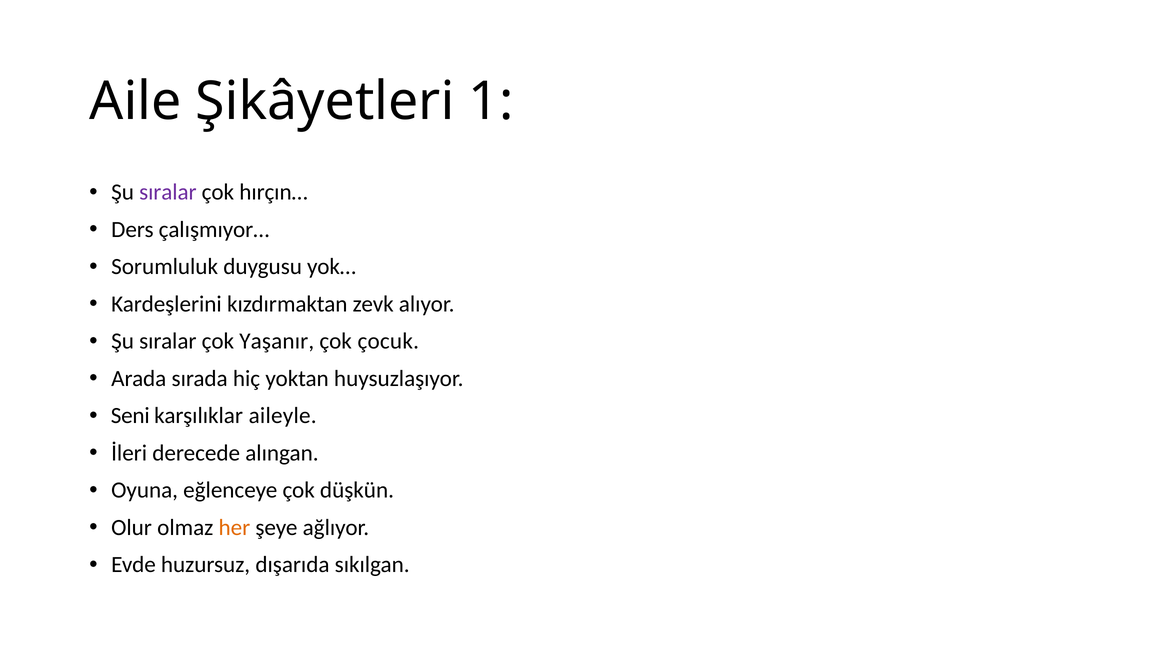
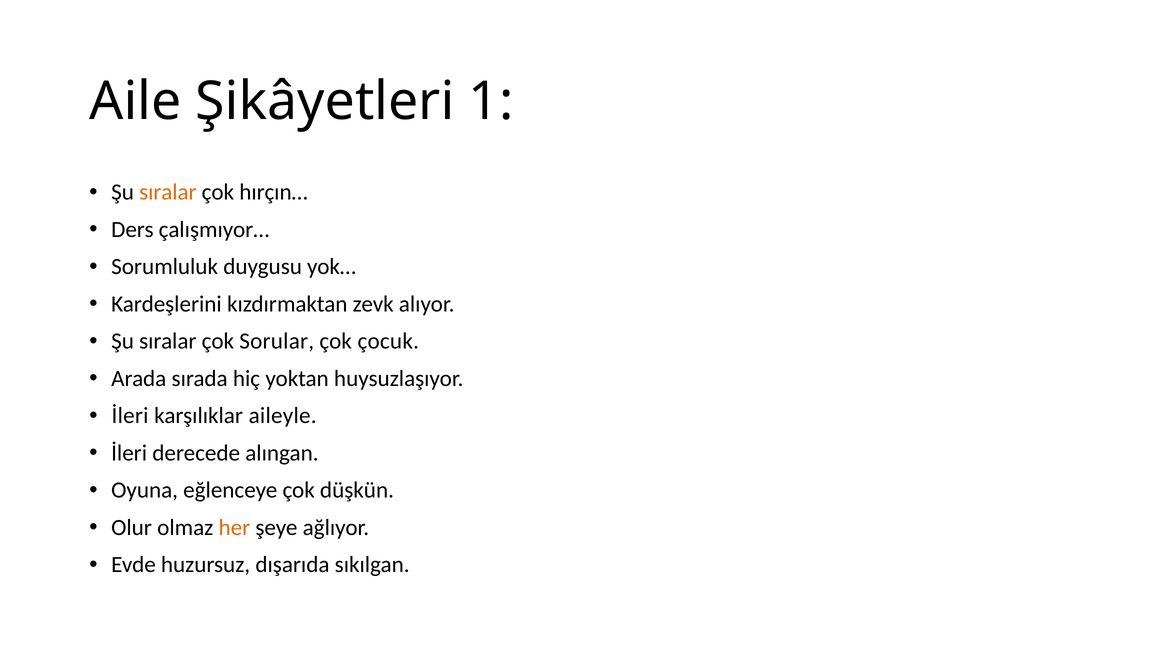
sıralar at (168, 192) colour: purple -> orange
Yaşanır: Yaşanır -> Sorular
Seni at (130, 416): Seni -> İleri
